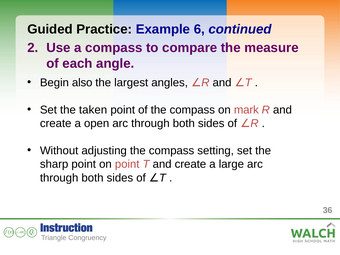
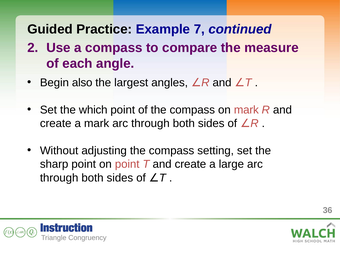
6: 6 -> 7
taken: taken -> which
a open: open -> mark
